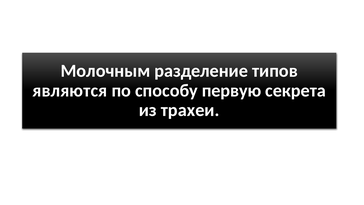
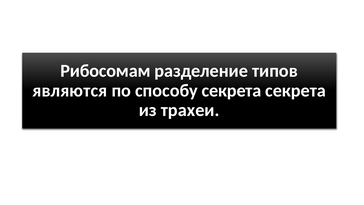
Молочным: Молочным -> Рибосомам
способу первую: первую -> секрета
